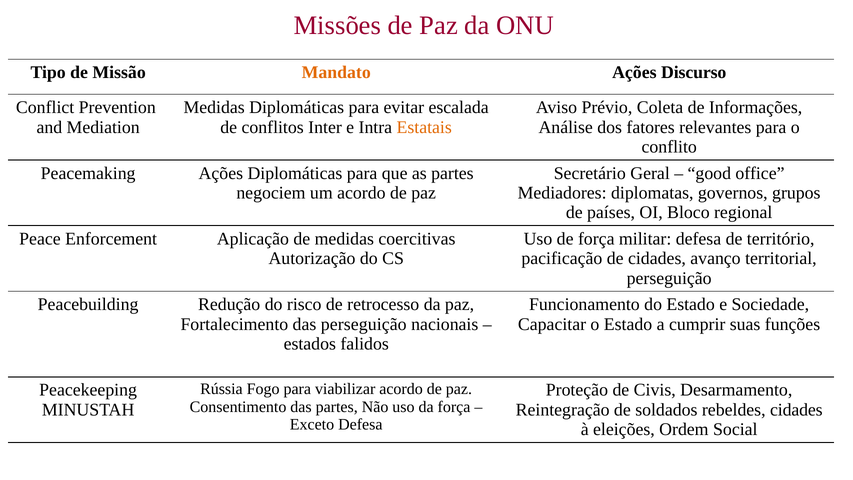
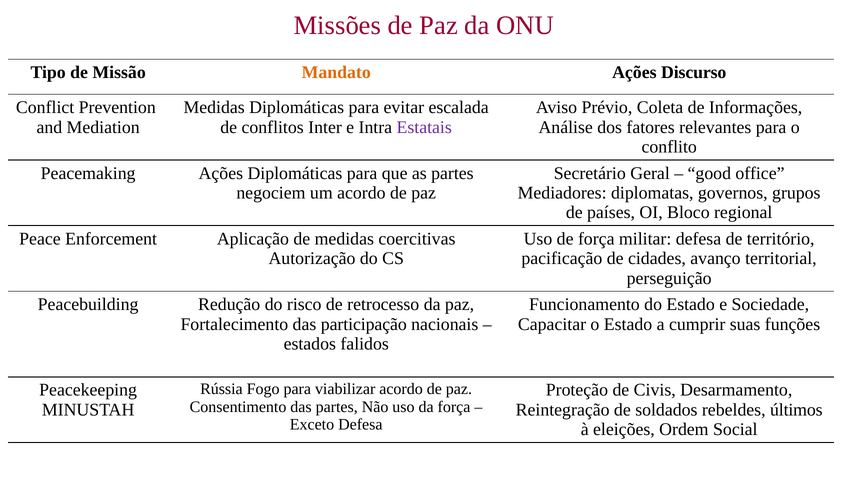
Estatais colour: orange -> purple
das perseguição: perseguição -> participação
rebeldes cidades: cidades -> últimos
